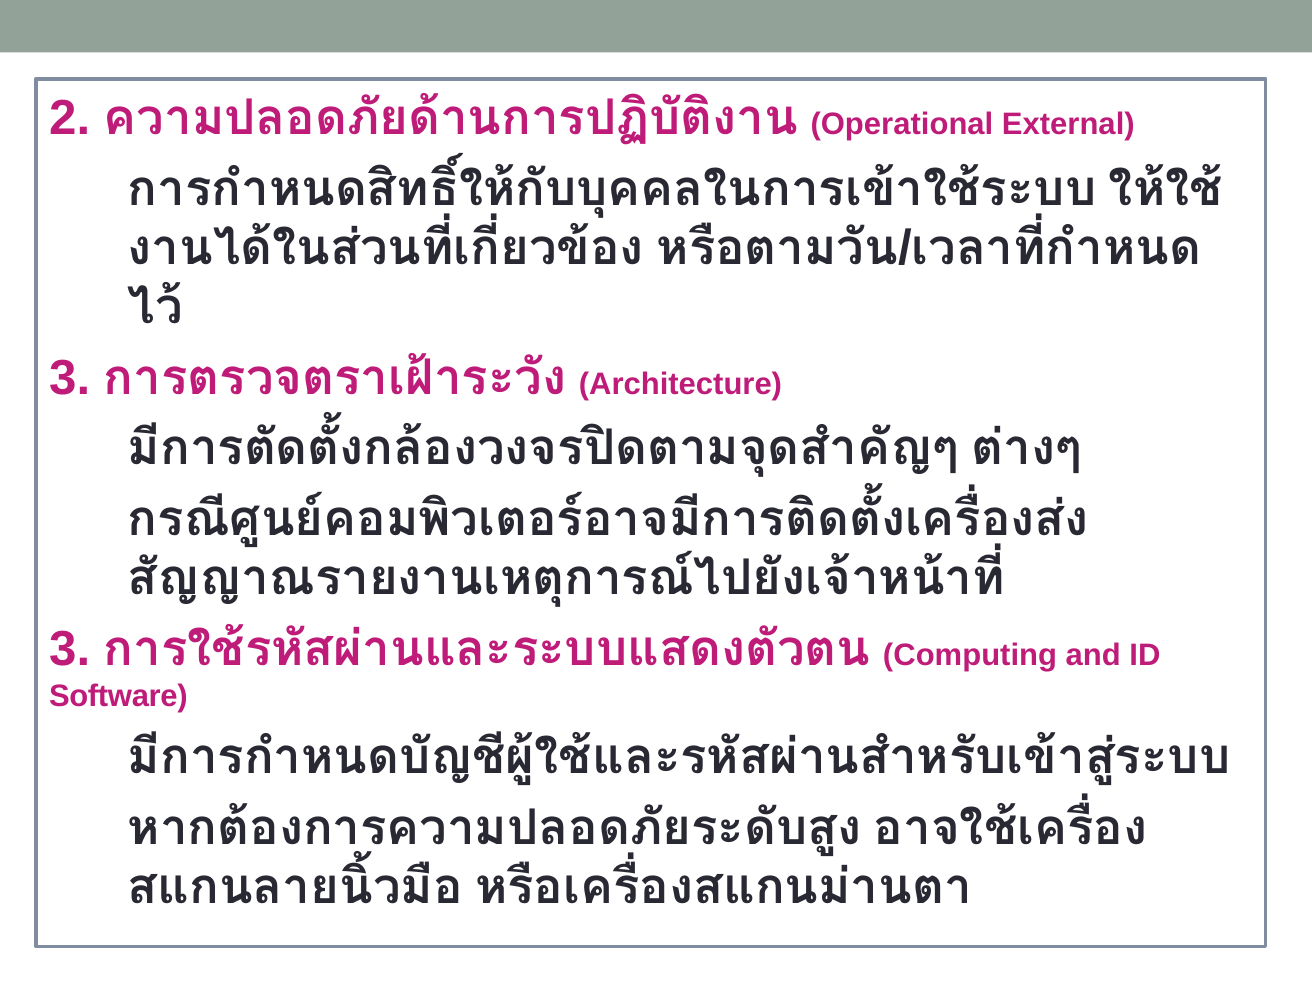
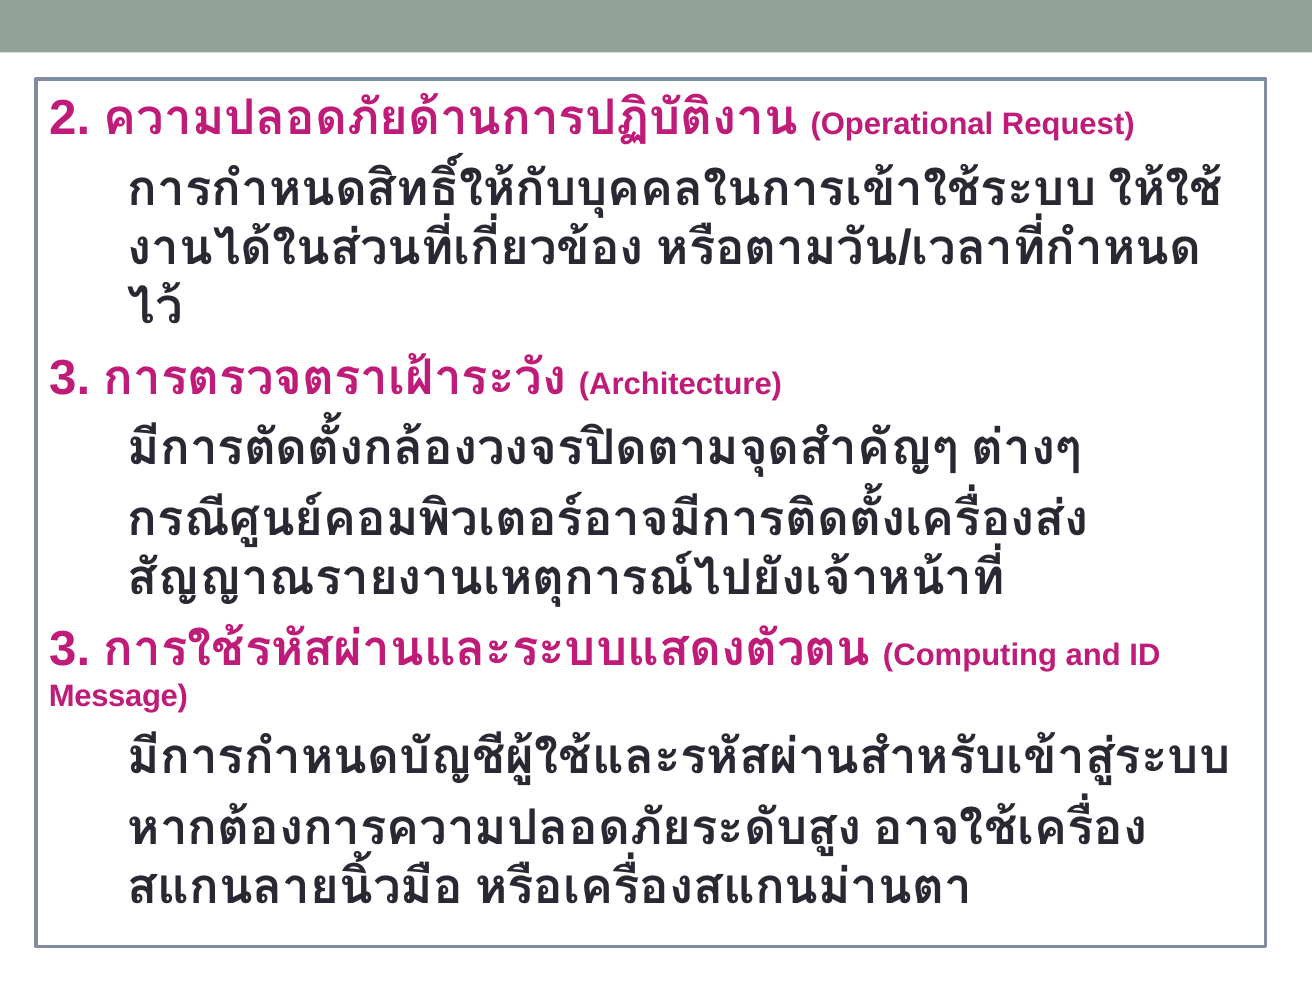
External: External -> Request
Software: Software -> Message
